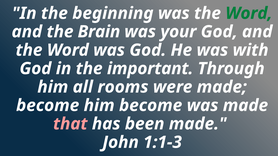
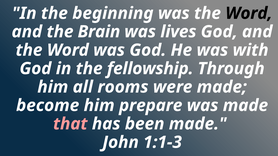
Word at (249, 13) colour: green -> black
your: your -> lives
important: important -> fellowship
him become: become -> prepare
